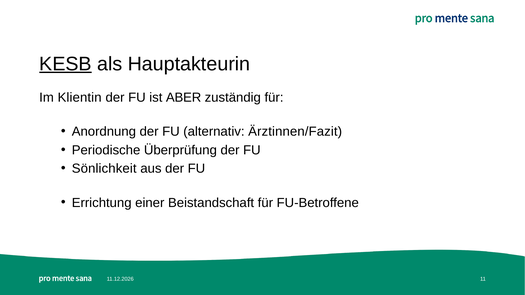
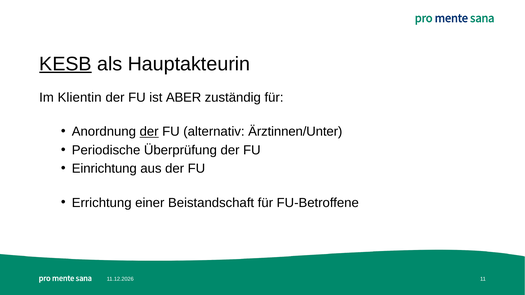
der at (149, 132) underline: none -> present
Ärztinnen/Fazit: Ärztinnen/Fazit -> Ärztinnen/Unter
Sönlichkeit: Sönlichkeit -> Einrichtung
